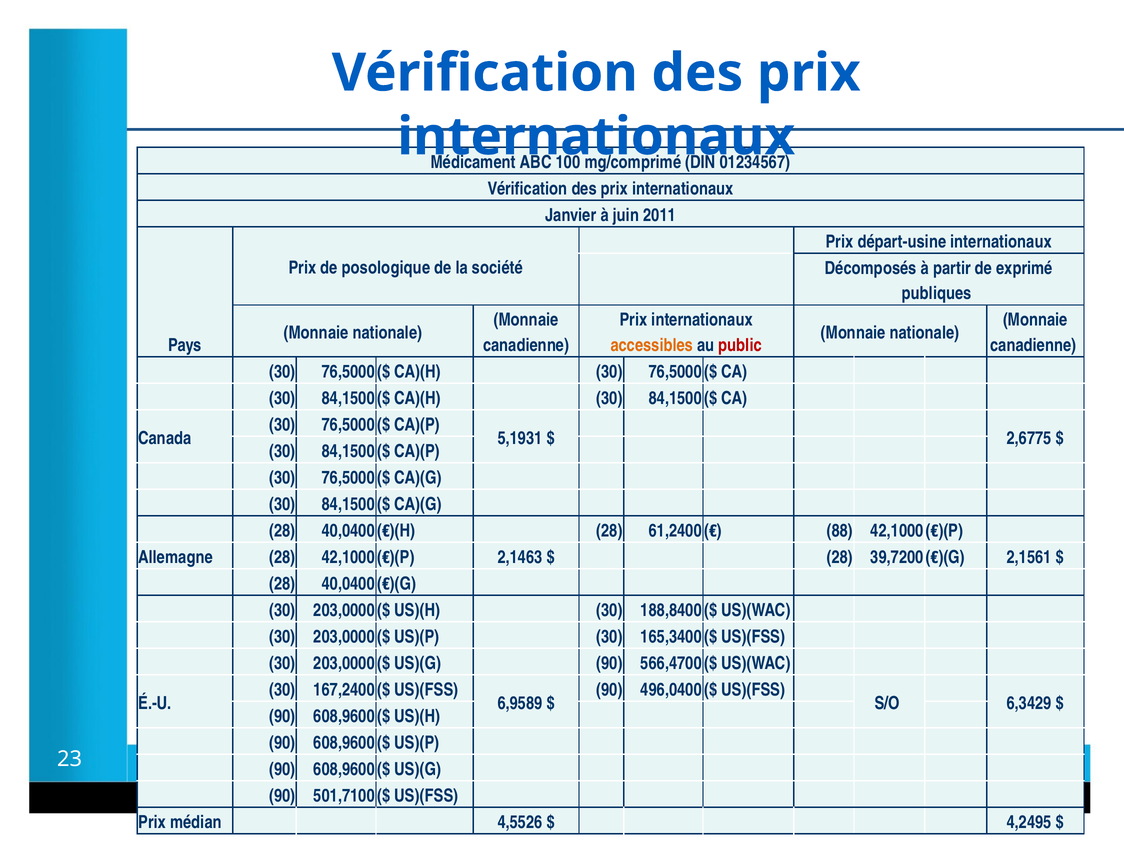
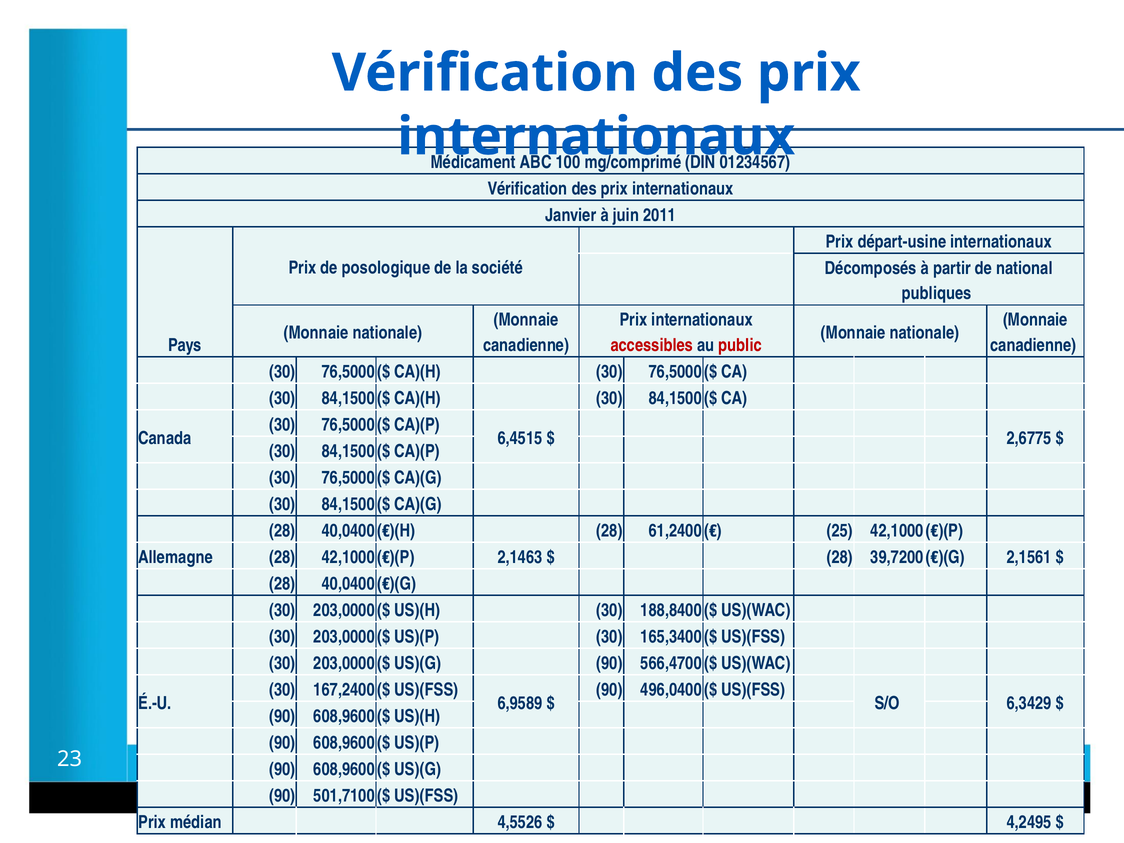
exprimé: exprimé -> national
accessibles colour: orange -> red
5,1931: 5,1931 -> 6,4515
88: 88 -> 25
